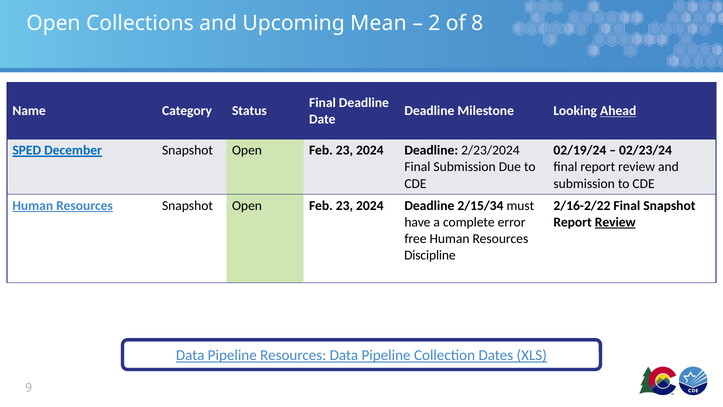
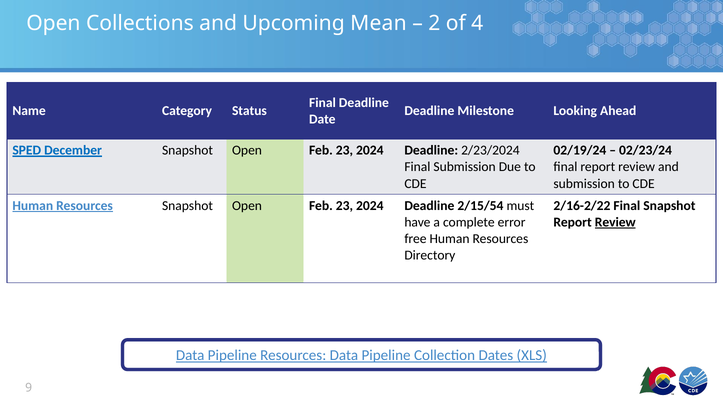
8: 8 -> 4
Ahead underline: present -> none
2/15/34: 2/15/34 -> 2/15/54
Discipline: Discipline -> Directory
